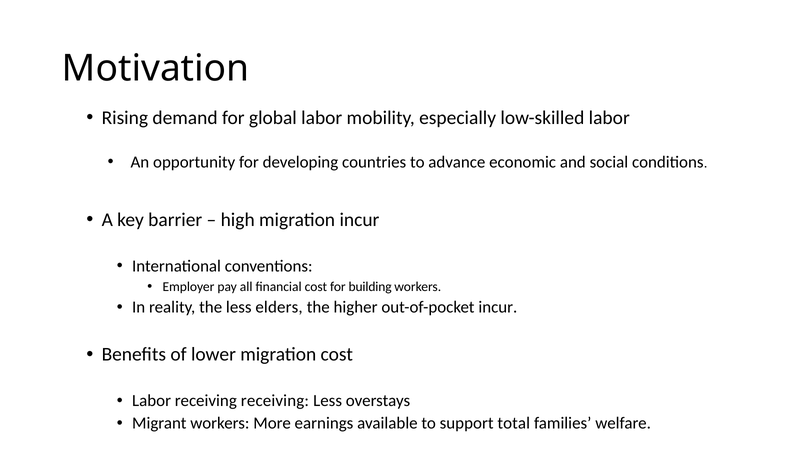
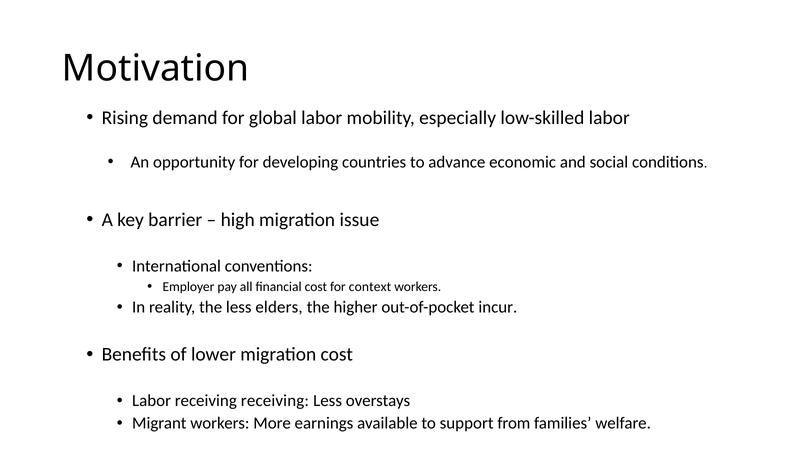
migration incur: incur -> issue
building: building -> context
total: total -> from
